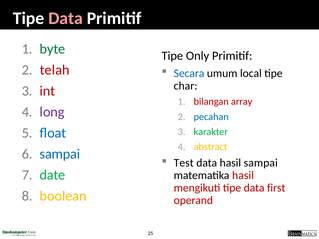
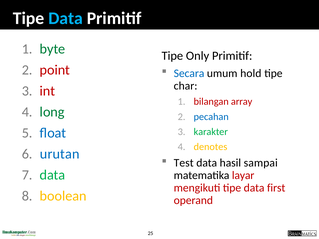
Data at (66, 18) colour: pink -> light blue
telah: telah -> point
local: local -> hold
long colour: purple -> green
abstract: abstract -> denotes
sampai at (60, 154): sampai -> urutan
date at (52, 175): date -> data
matematika hasil: hasil -> layar
